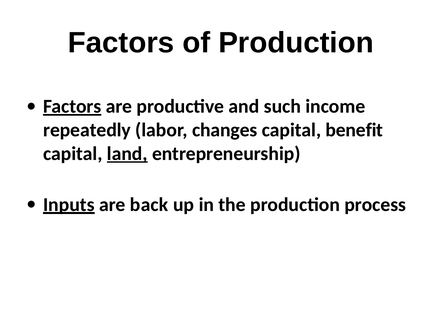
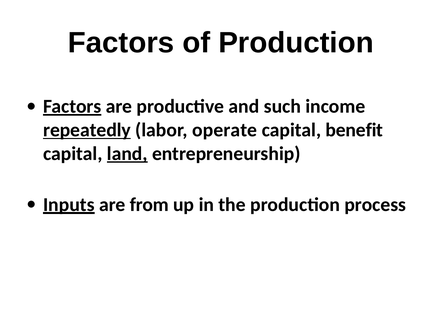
repeatedly underline: none -> present
changes: changes -> operate
back: back -> from
